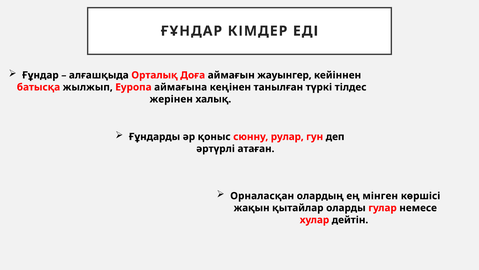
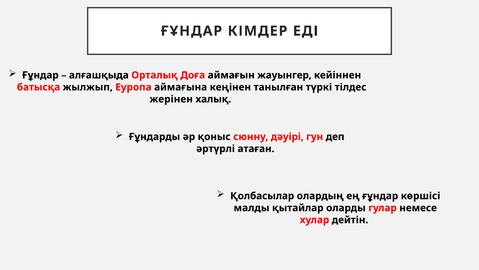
рулар: рулар -> дәуірі
Орналасқан: Орналасқан -> Қолбасылар
ең мінген: мінген -> ғұндар
жақын: жақын -> малды
